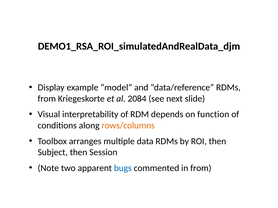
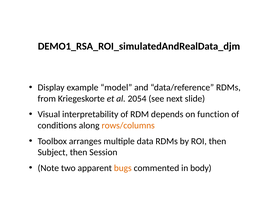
2084: 2084 -> 2054
bugs colour: blue -> orange
in from: from -> body
